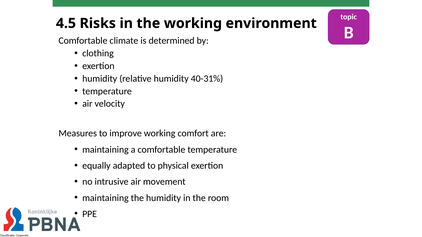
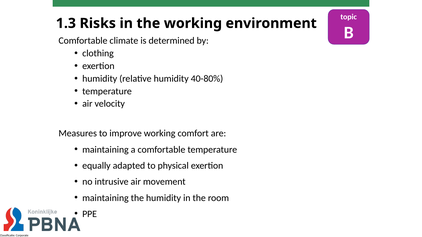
4.5: 4.5 -> 1.3
40-31%: 40-31% -> 40-80%
